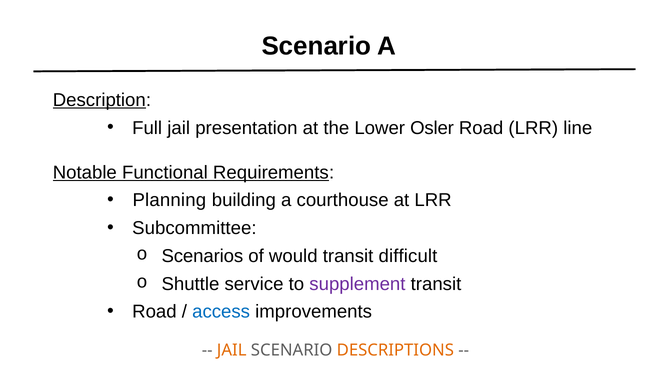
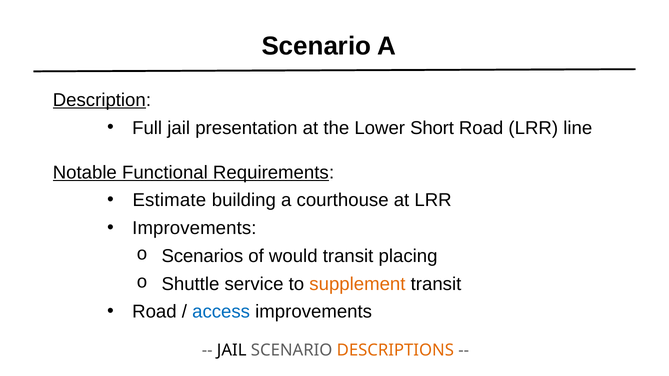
Osler: Osler -> Short
Planning: Planning -> Estimate
Subcommittee at (194, 228): Subcommittee -> Improvements
difficult: difficult -> placing
supplement colour: purple -> orange
JAIL at (232, 351) colour: orange -> black
